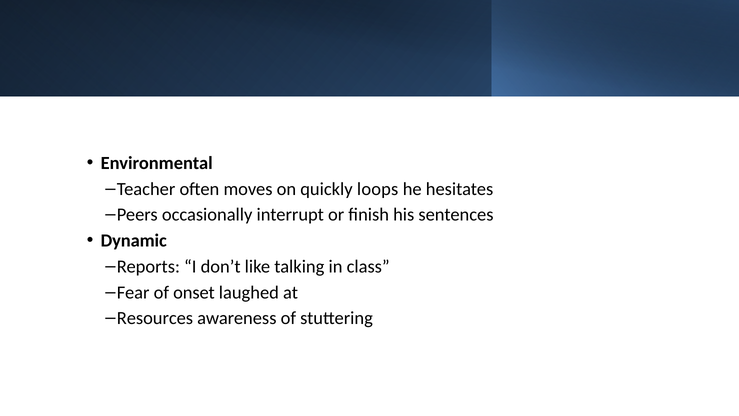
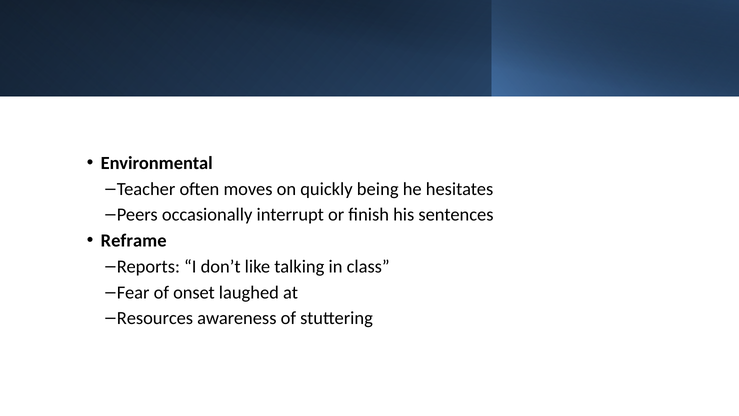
loops: loops -> being
Dynamic: Dynamic -> Reframe
